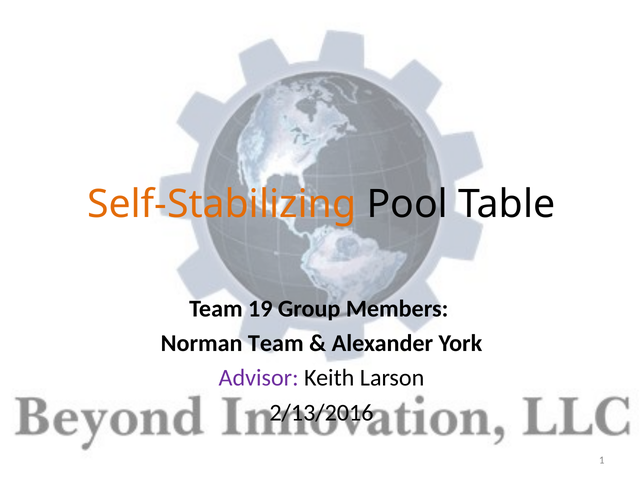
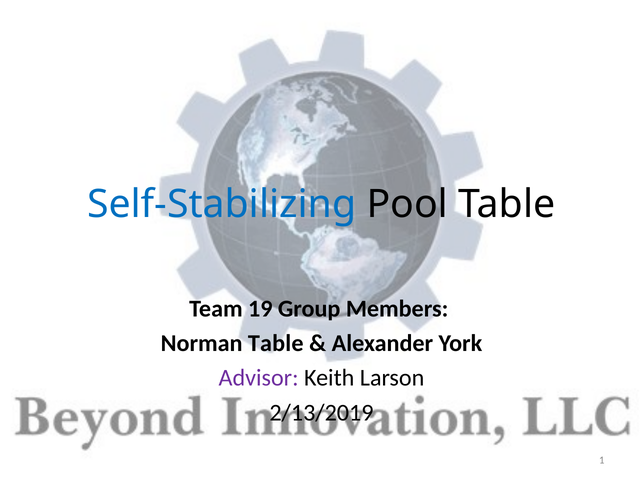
Self-Stabilizing colour: orange -> blue
Norman Team: Team -> Table
2/13/2016: 2/13/2016 -> 2/13/2019
